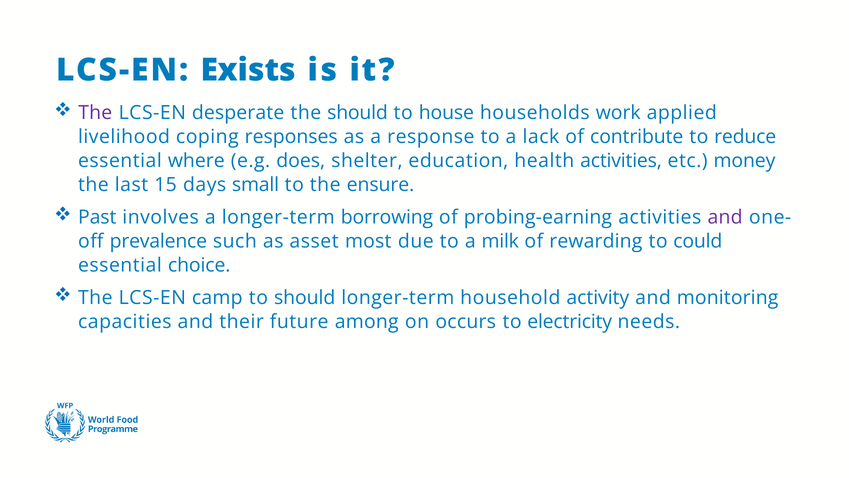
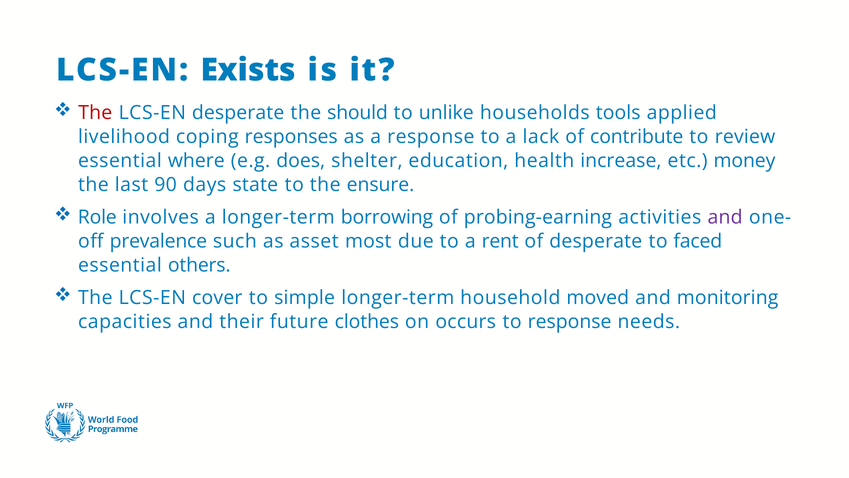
The at (95, 113) colour: purple -> red
house: house -> unlike
work: work -> tools
reduce: reduce -> review
health activities: activities -> increase
15: 15 -> 90
small: small -> state
Past: Past -> Role
milk: milk -> rent
of rewarding: rewarding -> desperate
could: could -> faced
choice: choice -> others
camp: camp -> cover
to should: should -> simple
activity: activity -> moved
among: among -> clothes
to electricity: electricity -> response
